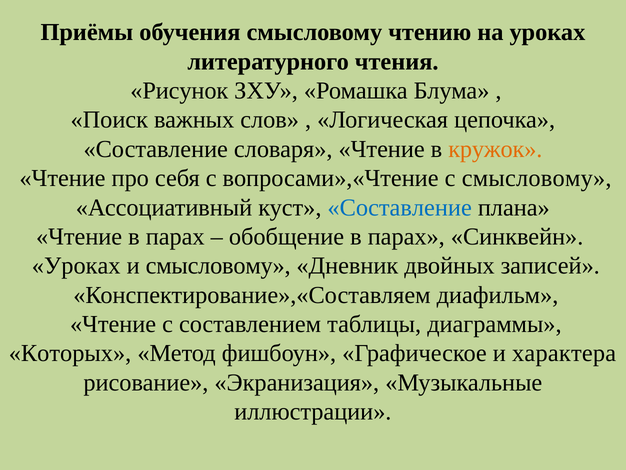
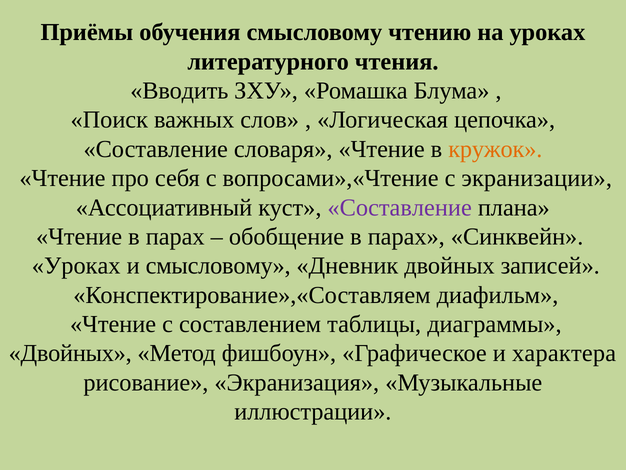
Рисунок: Рисунок -> Вводить
с смысловому: смысловому -> экранизации
Составление at (400, 207) colour: blue -> purple
Которых at (70, 353): Которых -> Двойных
